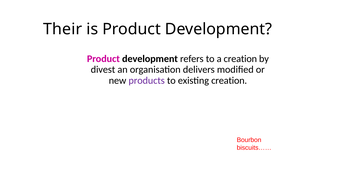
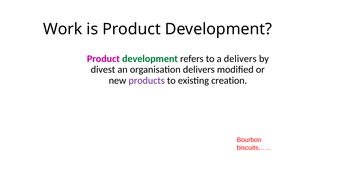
Their: Their -> Work
development at (150, 59) colour: black -> green
a creation: creation -> delivers
